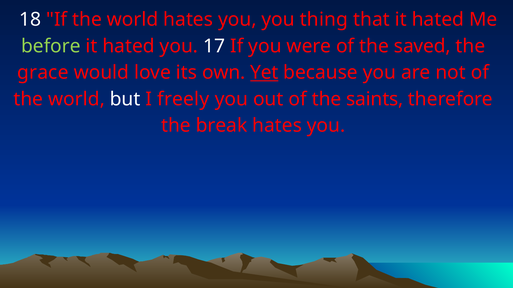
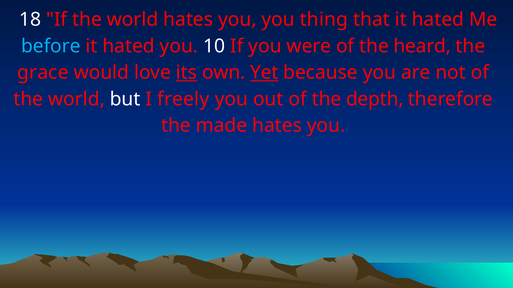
before colour: light green -> light blue
17: 17 -> 10
saved: saved -> heard
its underline: none -> present
saints: saints -> depth
break: break -> made
